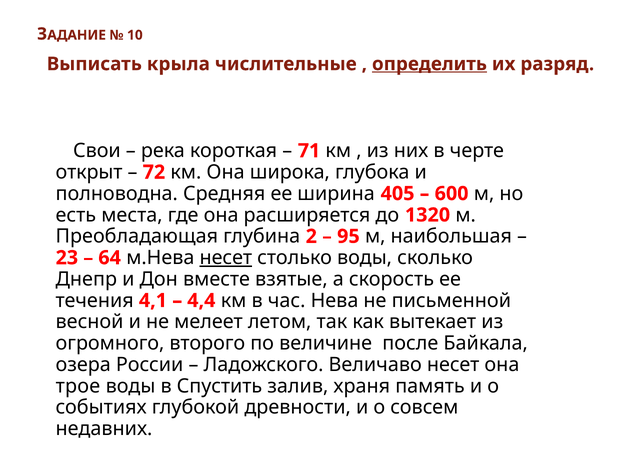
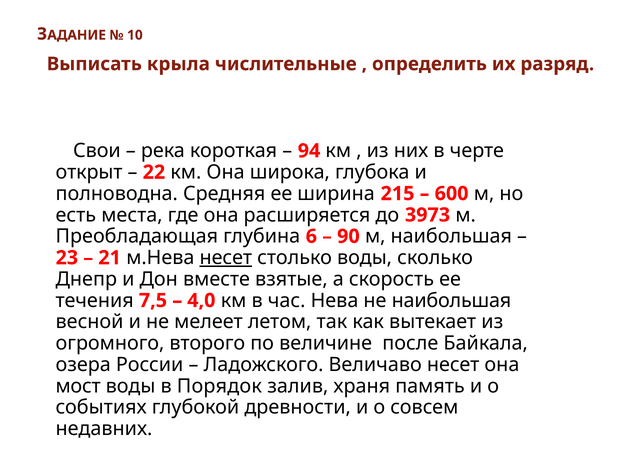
определить underline: present -> none
71: 71 -> 94
72: 72 -> 22
405: 405 -> 215
1320: 1320 -> 3973
2: 2 -> 6
95: 95 -> 90
64: 64 -> 21
4,1: 4,1 -> 7,5
4,4: 4,4 -> 4,0
не письменной: письменной -> наибольшая
трое: трое -> мост
Спустить: Спустить -> Порядок
